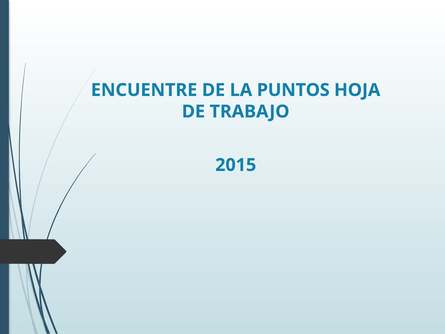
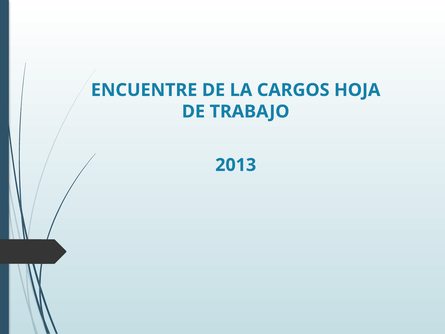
PUNTOS: PUNTOS -> CARGOS
2015: 2015 -> 2013
